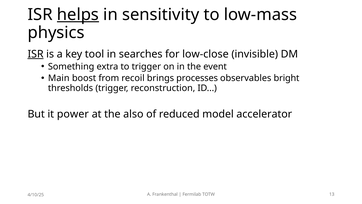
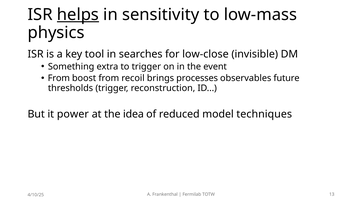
ISR at (36, 54) underline: present -> none
Main at (59, 78): Main -> From
bright: bright -> future
also: also -> idea
accelerator: accelerator -> techniques
